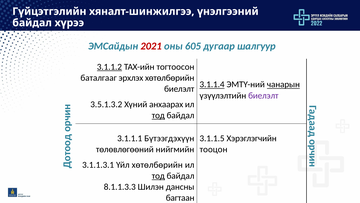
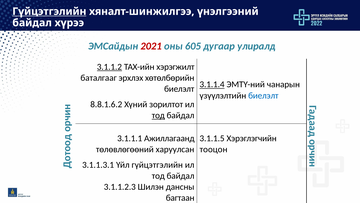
Гүйцэтгэлийн at (49, 11) underline: none -> present
шалгуур: шалгуур -> улиралд
тогтоосон: тогтоосон -> хэрэгжилт
чанарын underline: present -> none
биелэлт at (263, 95) colour: purple -> blue
3.5.1.3.2: 3.5.1.3.2 -> 8.8.1.6.2
анхаарах: анхаарах -> зорилтот
Бүтээгдэхүүн: Бүтээгдэхүүн -> Ажиллагаанд
нийгмийн: нийгмийн -> харуулсан
Үйл хөтөлбөрийн: хөтөлбөрийн -> гүйцэтгэлийн
тод at (158, 175) underline: present -> none
8.1.1.3.3: 8.1.1.3.3 -> 3.1.1.2.3
